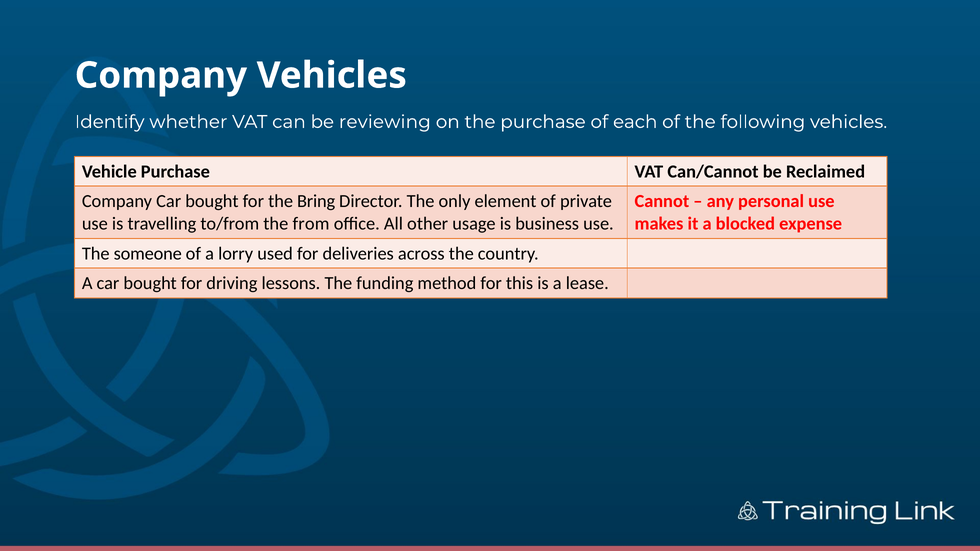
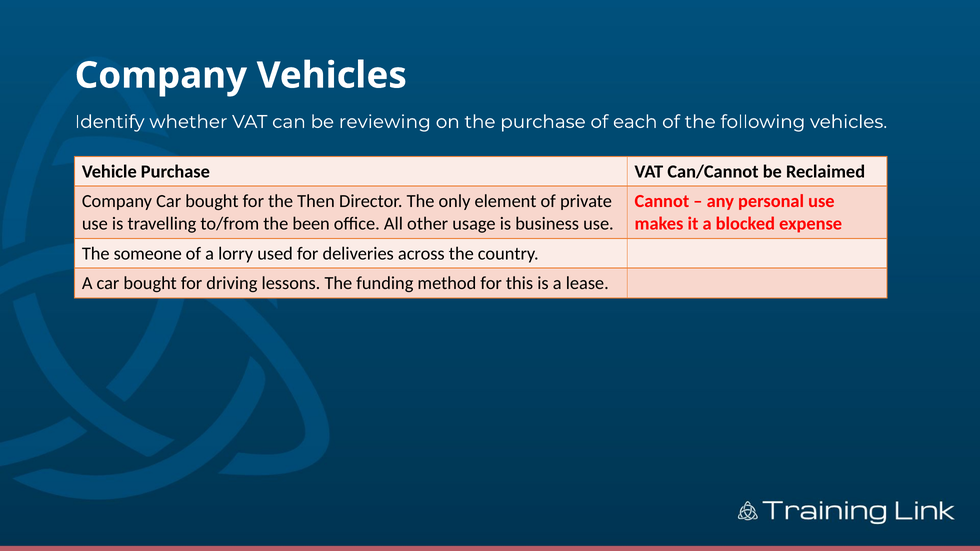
Bring: Bring -> Then
from: from -> been
